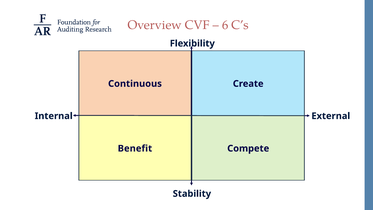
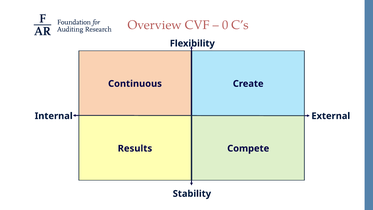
6: 6 -> 0
Benefit: Benefit -> Results
